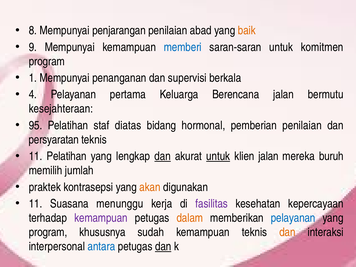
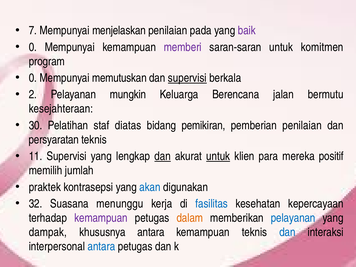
8: 8 -> 7
penjarangan: penjarangan -> menjelaskan
abad: abad -> pada
baik colour: orange -> purple
9 at (33, 47): 9 -> 0
memberi colour: blue -> purple
1 at (33, 78): 1 -> 0
penanganan: penanganan -> memutuskan
supervisi at (187, 78) underline: none -> present
4: 4 -> 2
pertama: pertama -> mungkin
95: 95 -> 30
hormonal: hormonal -> pemikiran
11 Pelatihan: Pelatihan -> Supervisi
klien jalan: jalan -> para
buruh: buruh -> positif
akan colour: orange -> blue
11 at (36, 204): 11 -> 32
fasilitas colour: purple -> blue
program at (48, 232): program -> dampak
khususnya sudah: sudah -> antara
dan at (287, 232) colour: orange -> blue
dan at (163, 246) underline: present -> none
